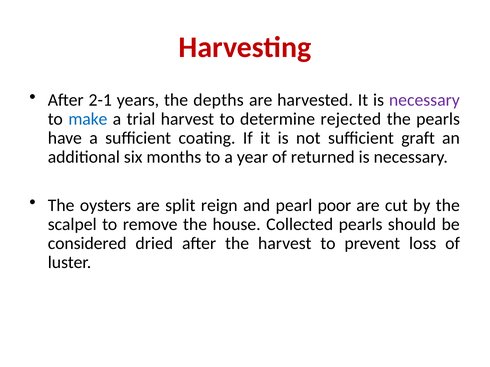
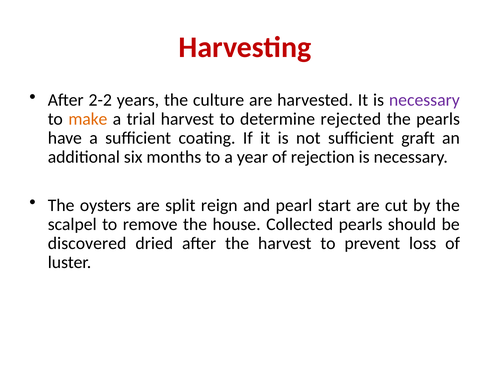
2-1: 2-1 -> 2-2
depths: depths -> culture
make colour: blue -> orange
returned: returned -> rejection
poor: poor -> start
considered: considered -> discovered
